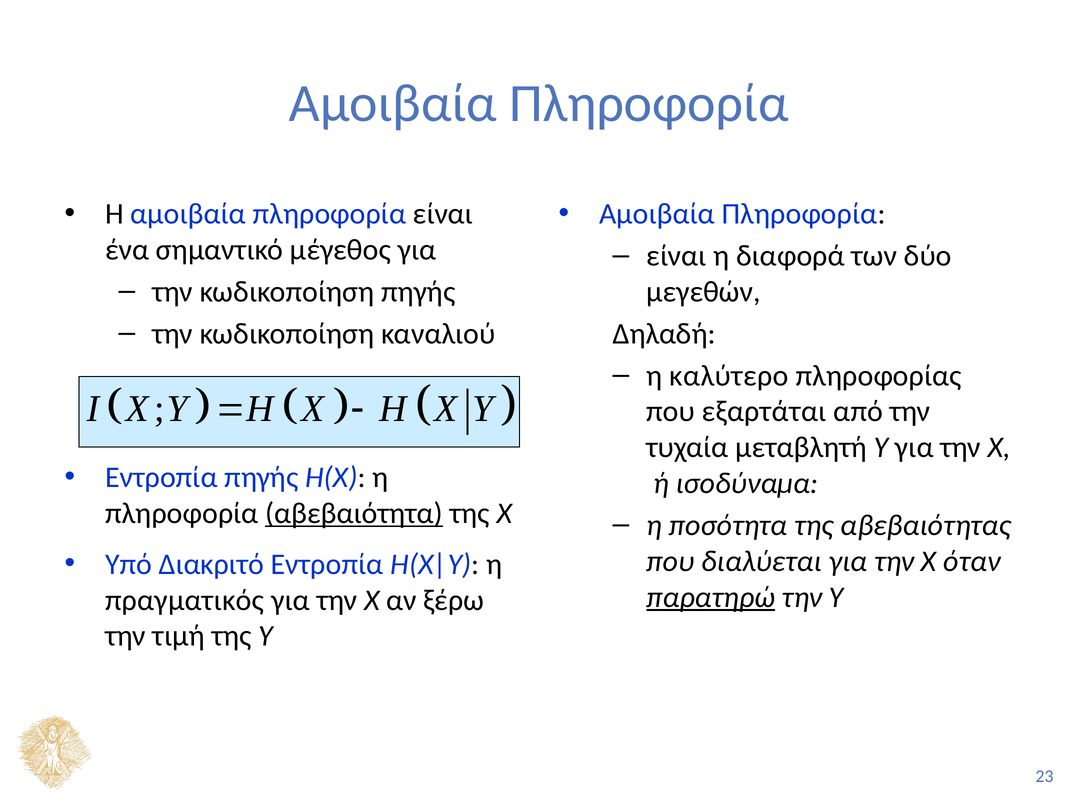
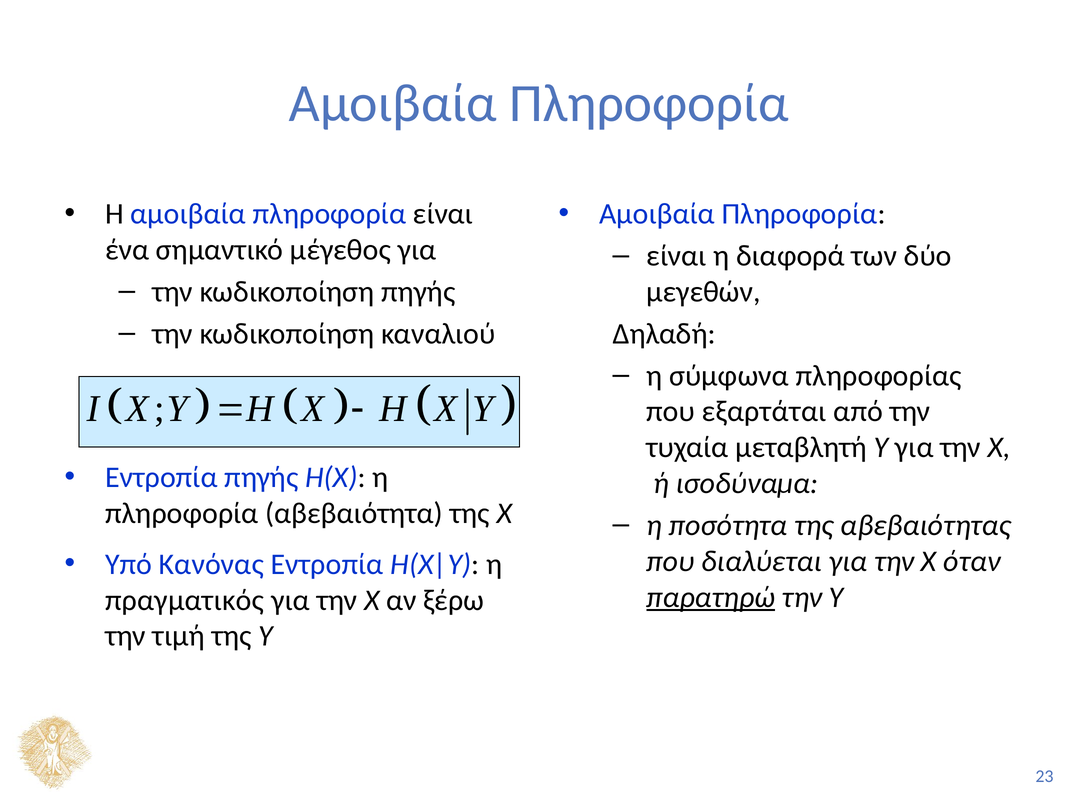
καλύτερο: καλύτερο -> σύμφωνα
αβεβαιότητα underline: present -> none
Διακριτό: Διακριτό -> Κανόνας
